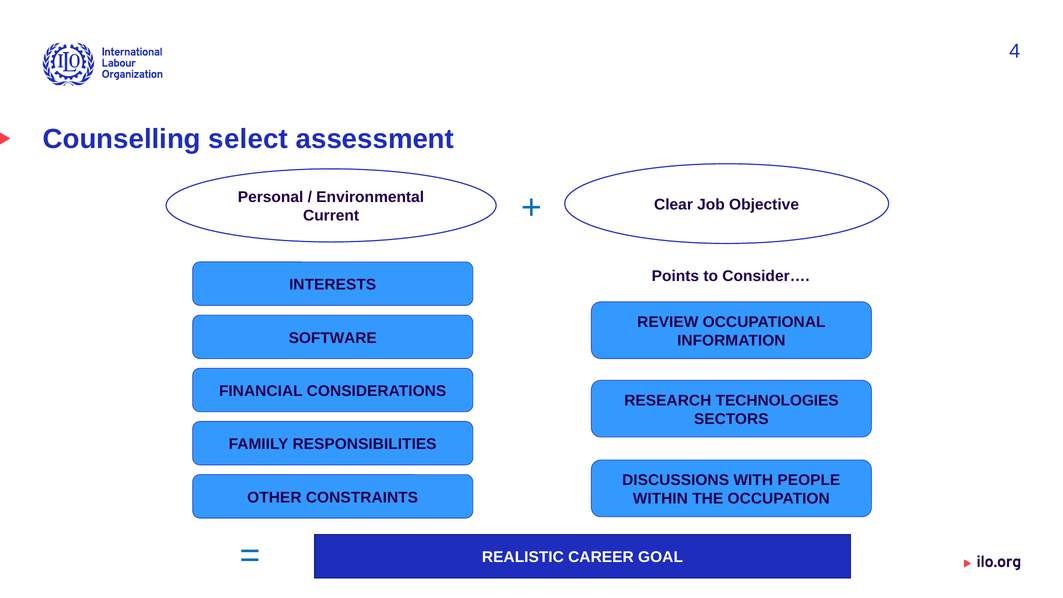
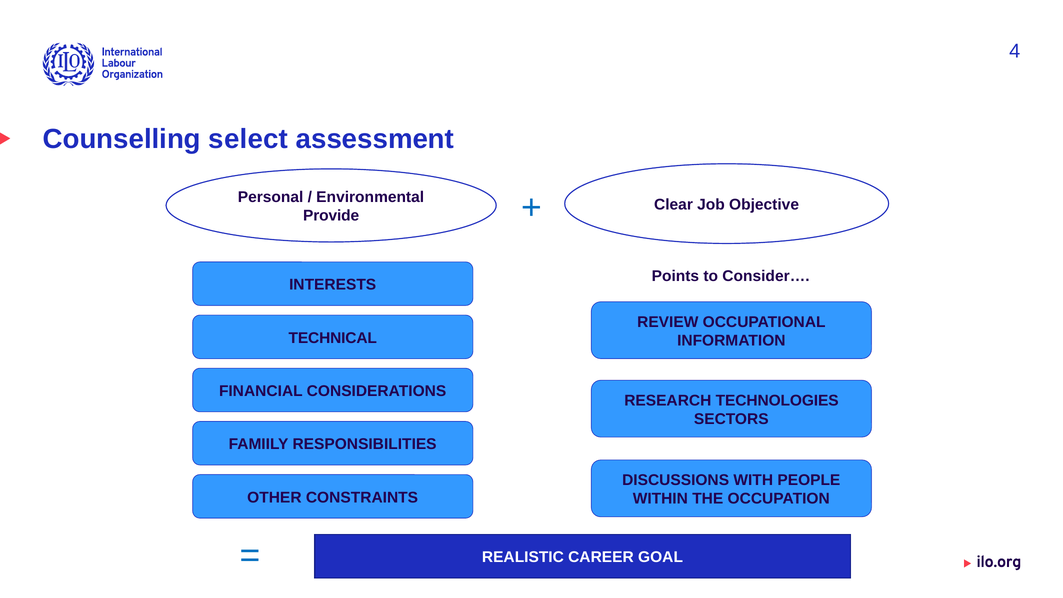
Current: Current -> Provide
SOFTWARE: SOFTWARE -> TECHNICAL
